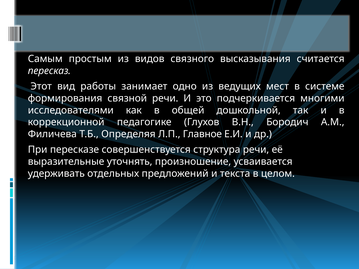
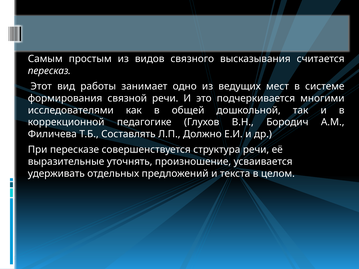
Определяя: Определяя -> Составлять
Главное: Главное -> Должно
